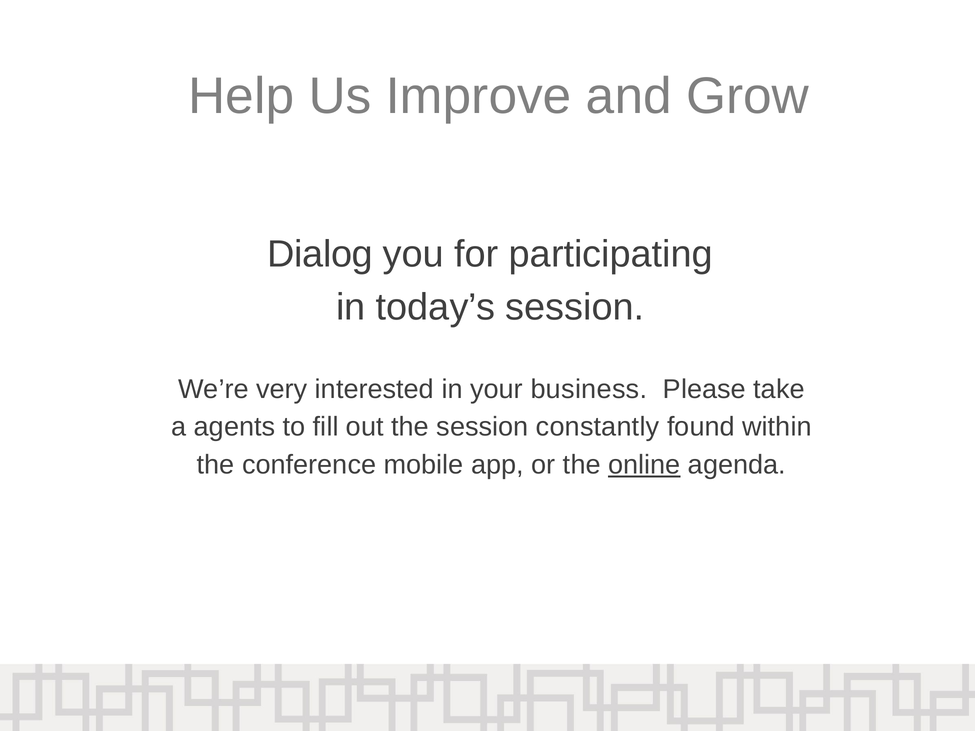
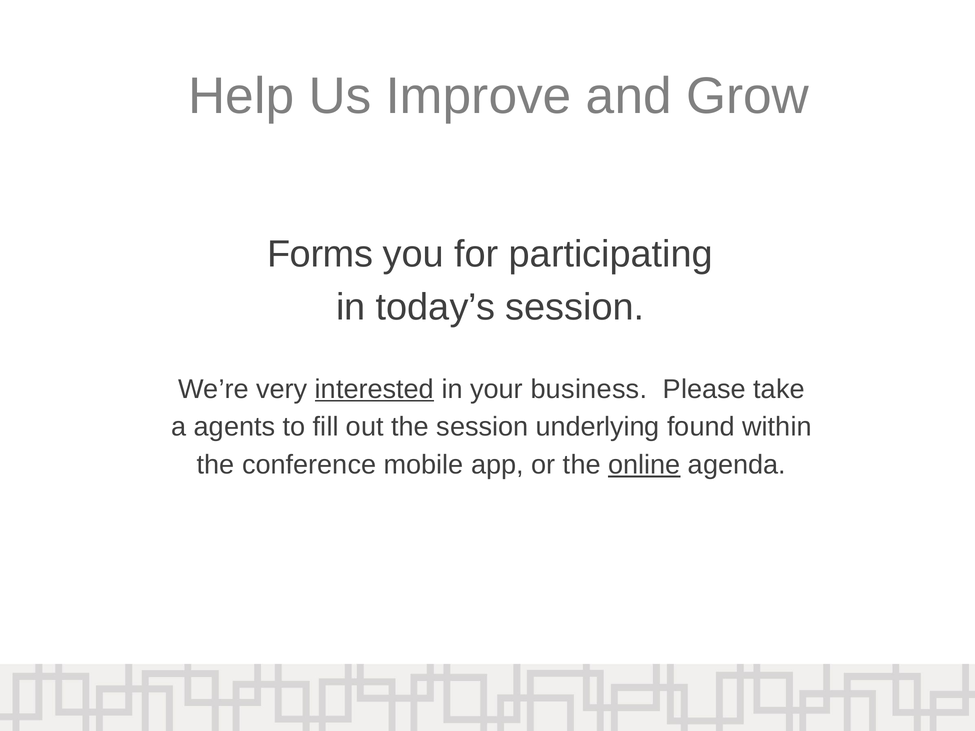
Dialog: Dialog -> Forms
interested underline: none -> present
constantly: constantly -> underlying
